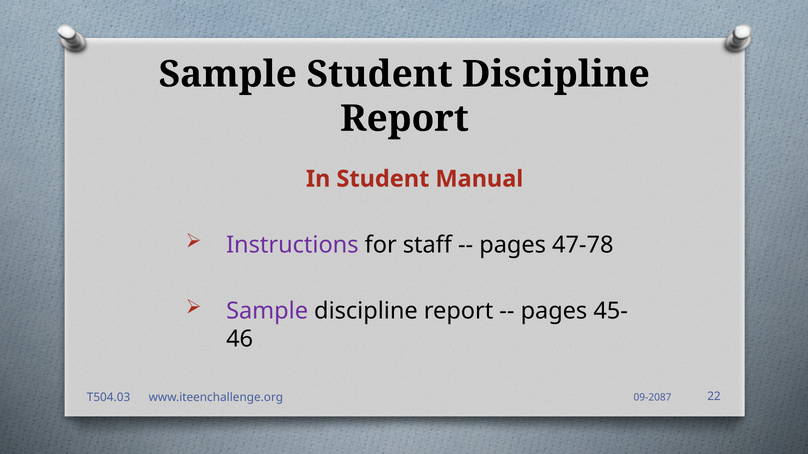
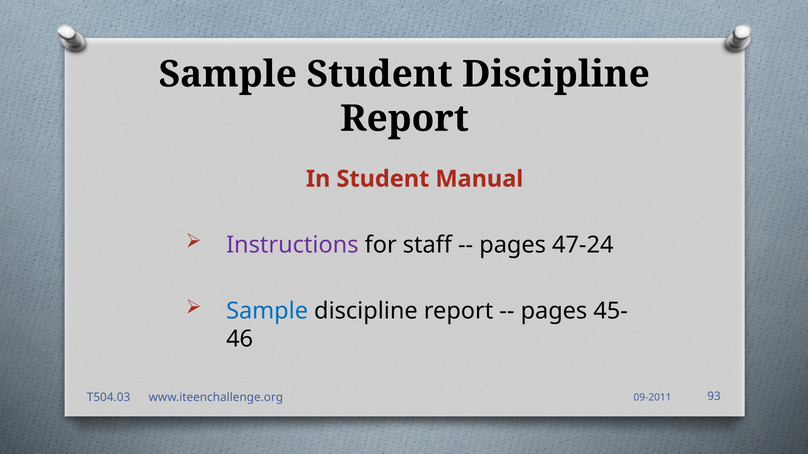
47-78: 47-78 -> 47-24
Sample at (267, 311) colour: purple -> blue
22: 22 -> 93
09-2087: 09-2087 -> 09-2011
